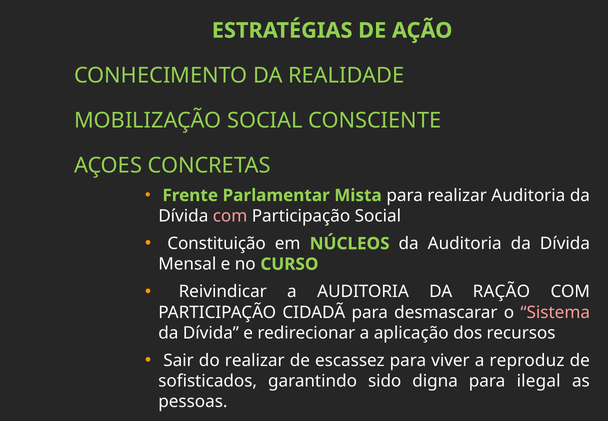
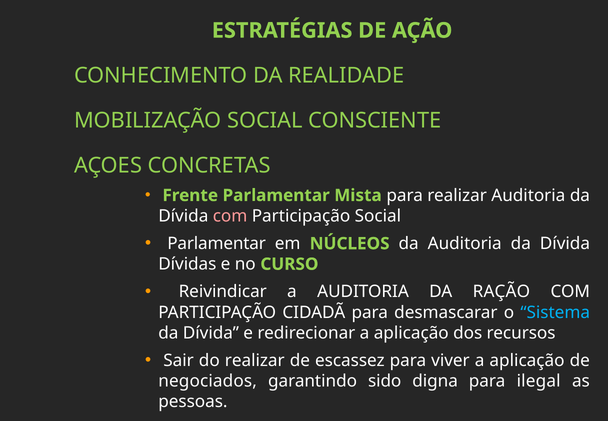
Constituição at (217, 244): Constituição -> Parlamentar
Mensal: Mensal -> Dívidas
Sistema colour: pink -> light blue
viver a reproduz: reproduz -> aplicação
sofisticados: sofisticados -> negociados
